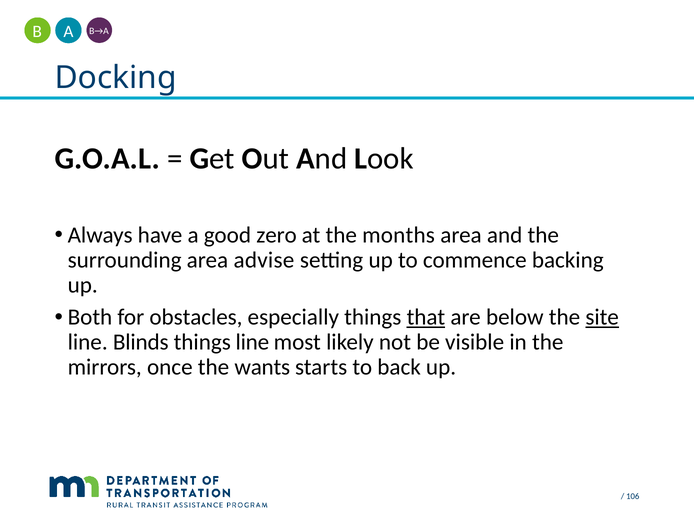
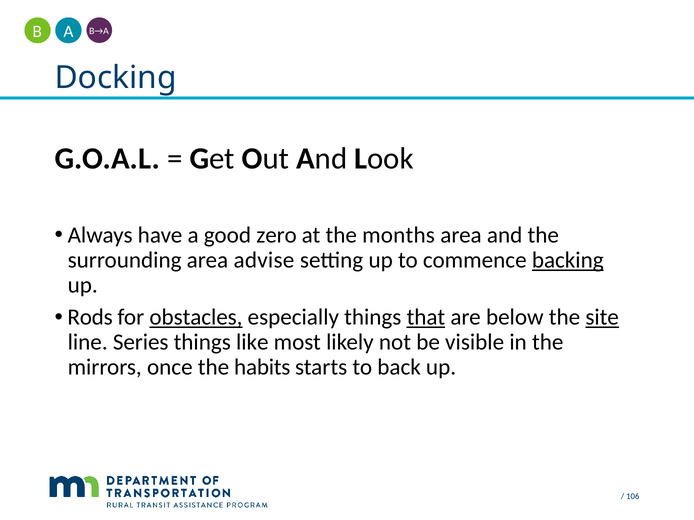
backing underline: none -> present
Both: Both -> Rods
obstacles underline: none -> present
Blinds: Blinds -> Series
things line: line -> like
wants: wants -> habits
